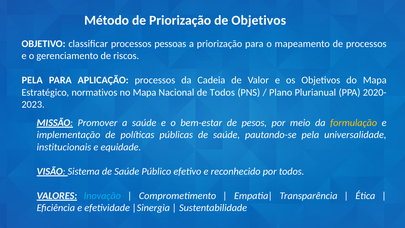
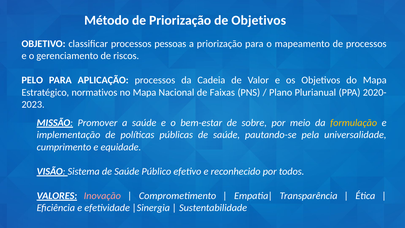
PELA at (32, 80): PELA -> PELO
de Todos: Todos -> Faixas
pesos: pesos -> sobre
institucionais: institucionais -> cumprimento
Inovação colour: light blue -> pink
